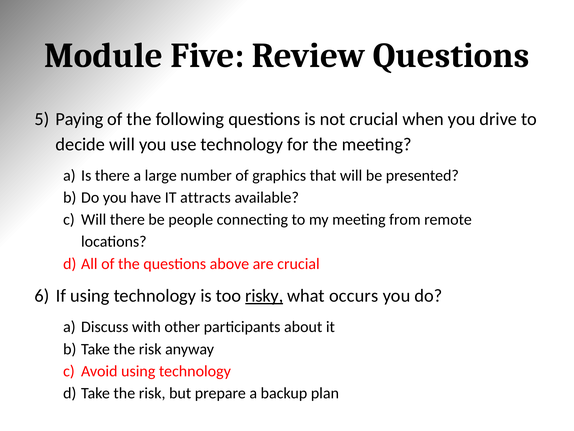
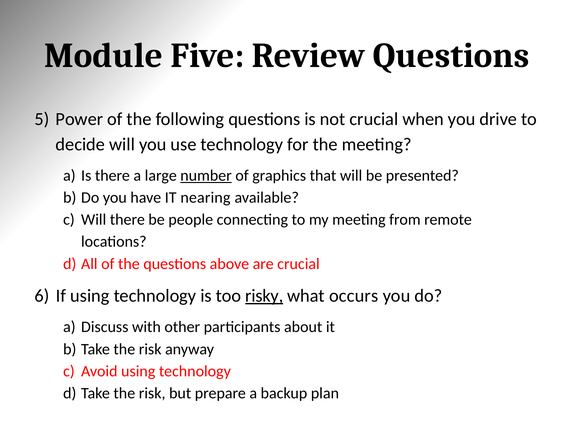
Paying: Paying -> Power
number underline: none -> present
attracts: attracts -> nearing
